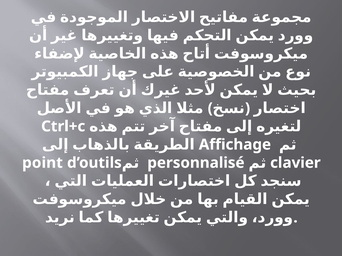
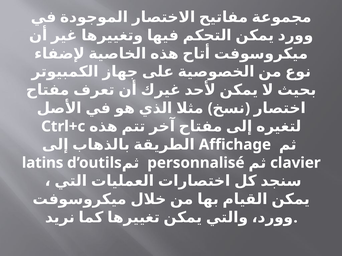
point: point -> latins
